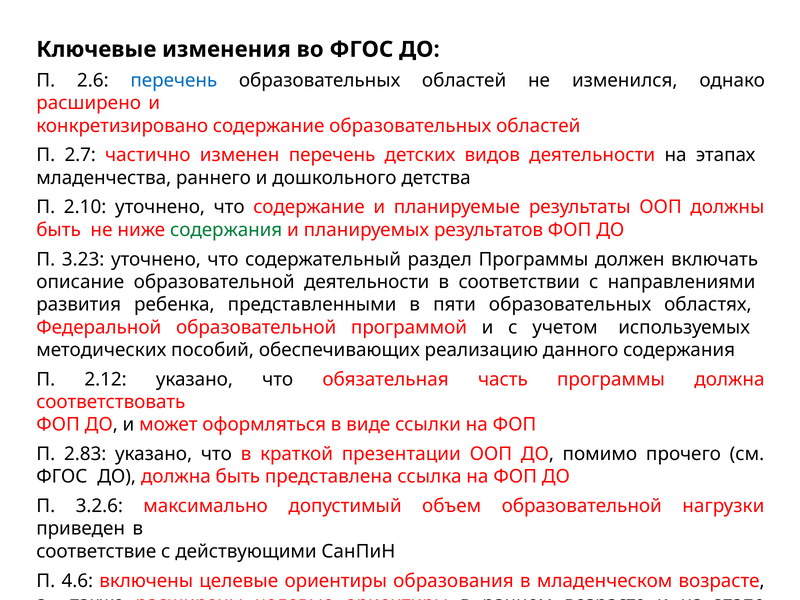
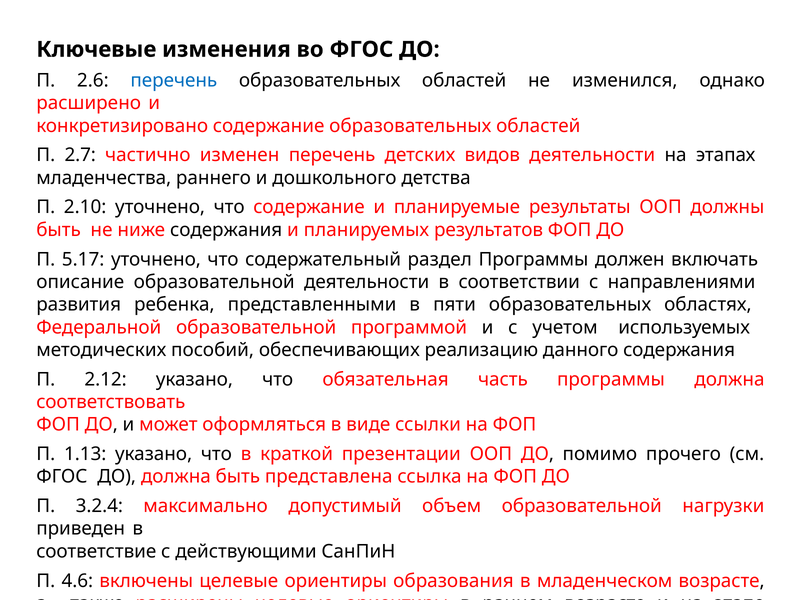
содержания at (226, 230) colour: green -> black
3.23: 3.23 -> 5.17
2.83: 2.83 -> 1.13
3.2.6: 3.2.6 -> 3.2.4
